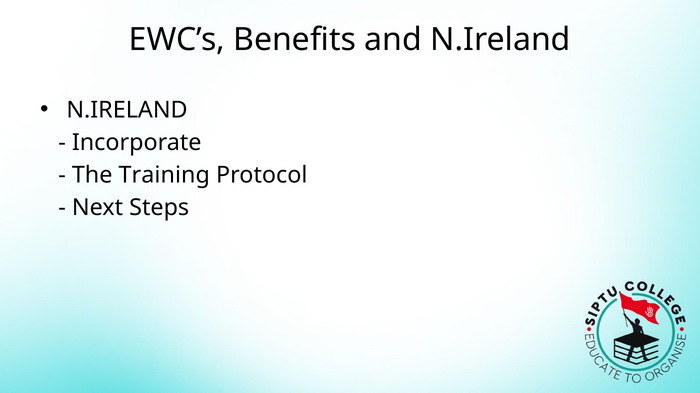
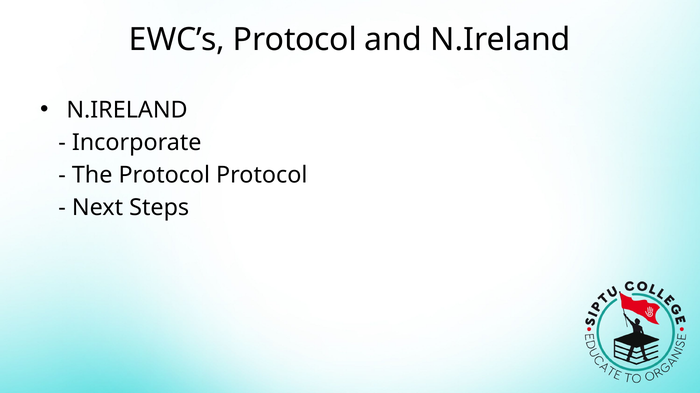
EWC’s Benefits: Benefits -> Protocol
The Training: Training -> Protocol
